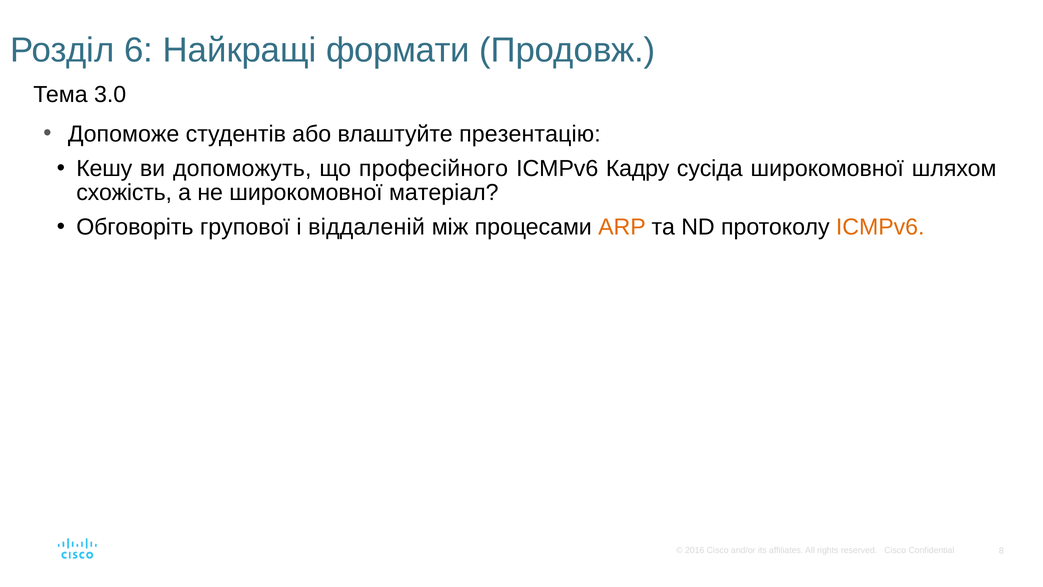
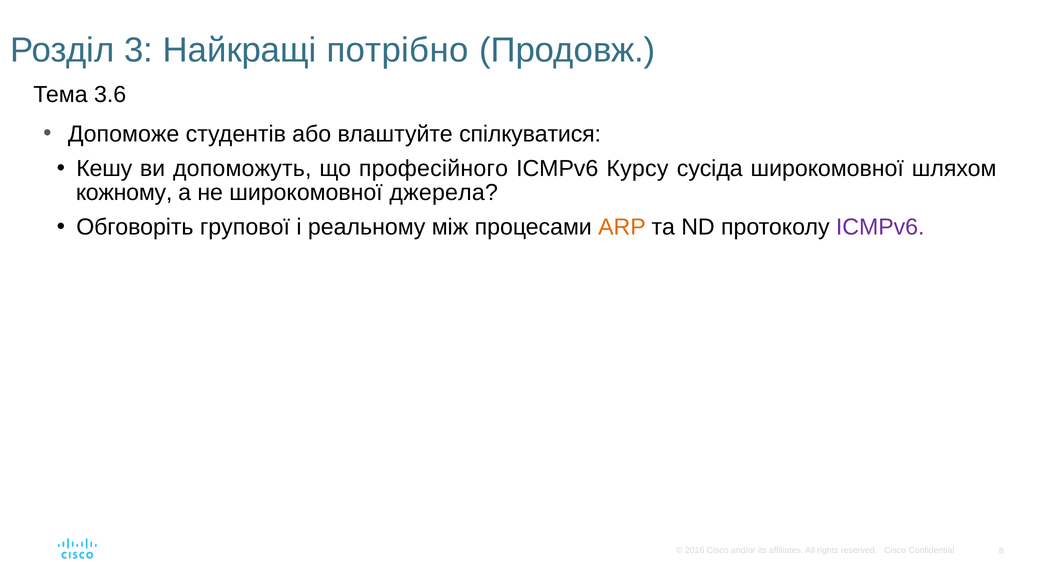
6: 6 -> 3
формати: формати -> потрібно
3.0: 3.0 -> 3.6
презентацію: презентацію -> спілкуватися
Кадру: Кадру -> Курсу
схожість: схожість -> кожному
матеріал: матеріал -> джерела
віддаленій: віддаленій -> реальному
ICMPv6 at (880, 227) colour: orange -> purple
